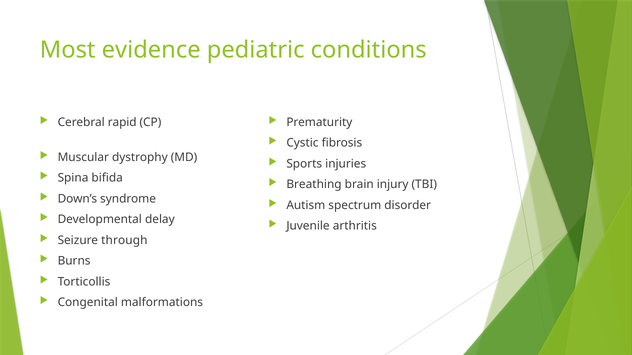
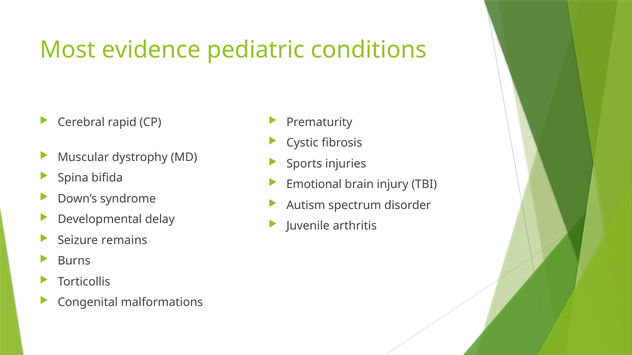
Breathing: Breathing -> Emotional
through: through -> remains
